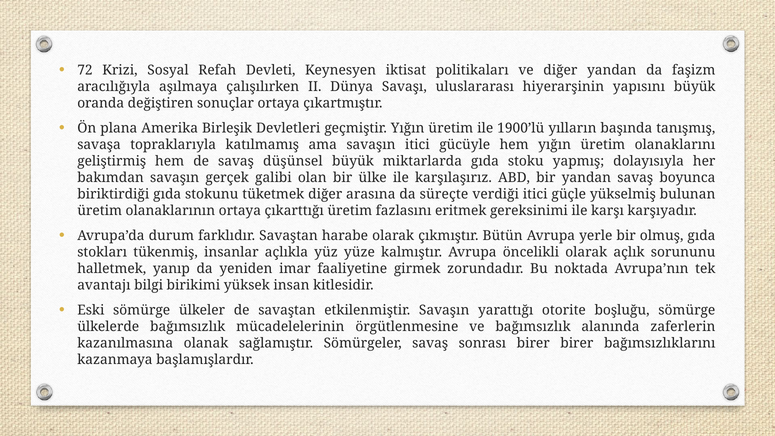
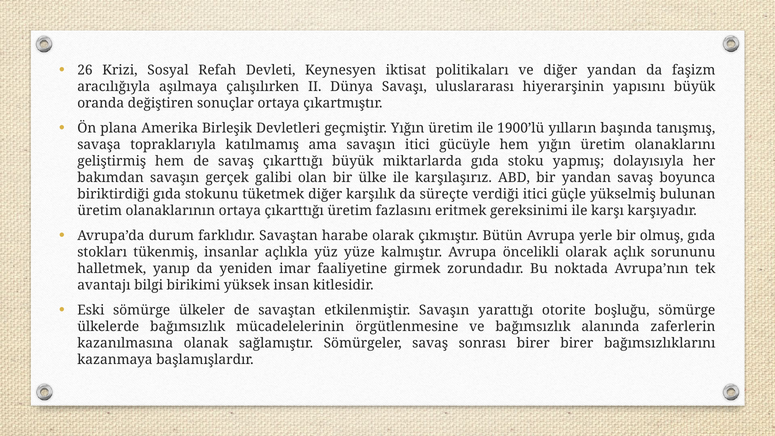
72: 72 -> 26
savaş düşünsel: düşünsel -> çıkarttığı
arasına: arasına -> karşılık
